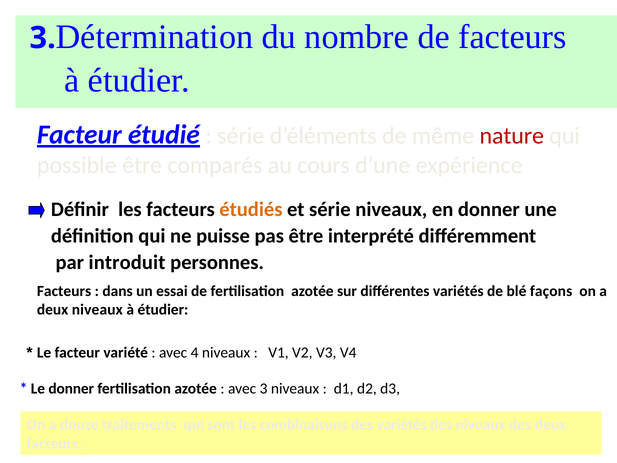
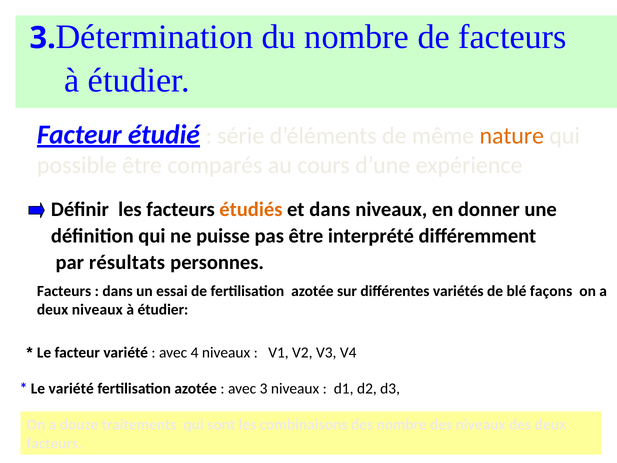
nature colour: red -> orange
et série: série -> dans
introduit: introduit -> résultats
Le donner: donner -> variété
des variétés: variétés -> nombre
